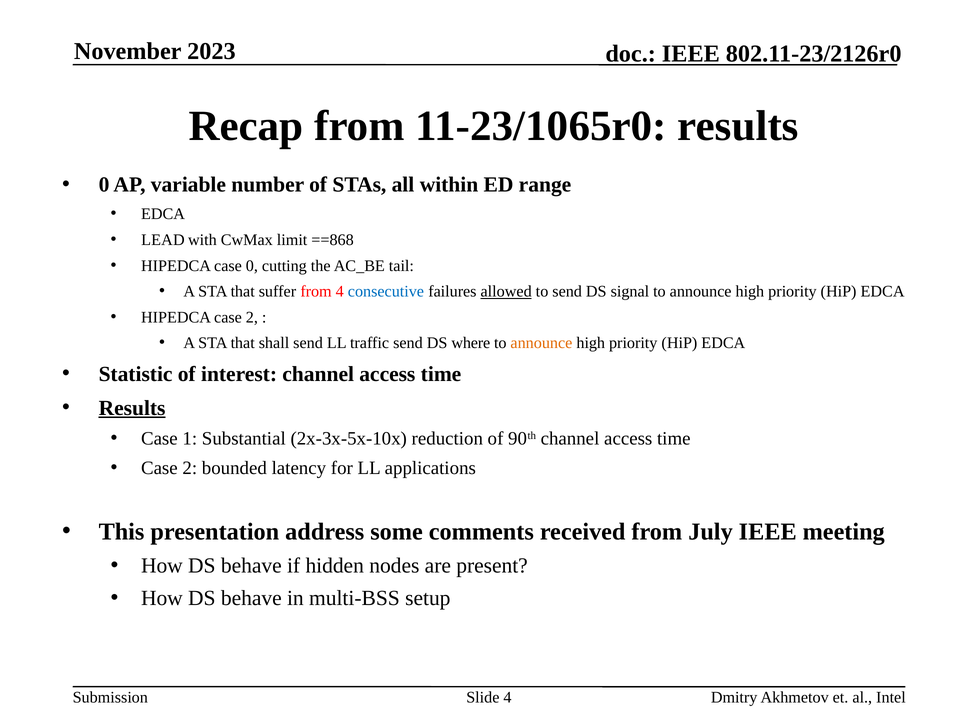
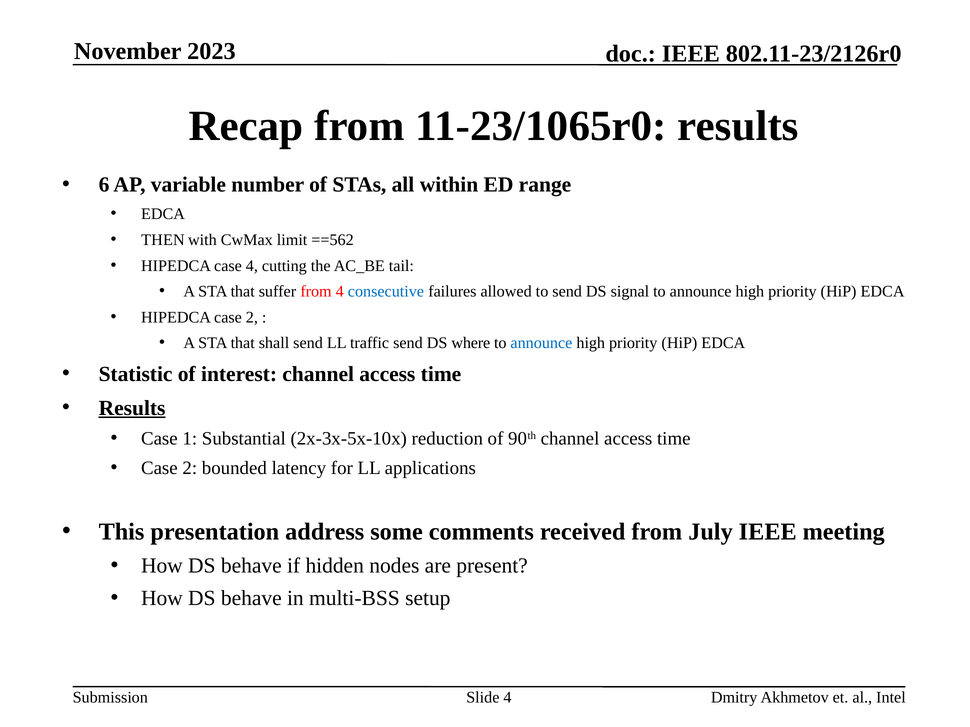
0 at (104, 185): 0 -> 6
LEAD: LEAD -> THEN
==868: ==868 -> ==562
case 0: 0 -> 4
allowed underline: present -> none
announce at (541, 343) colour: orange -> blue
